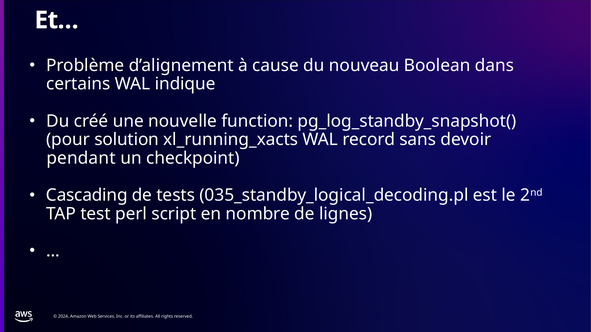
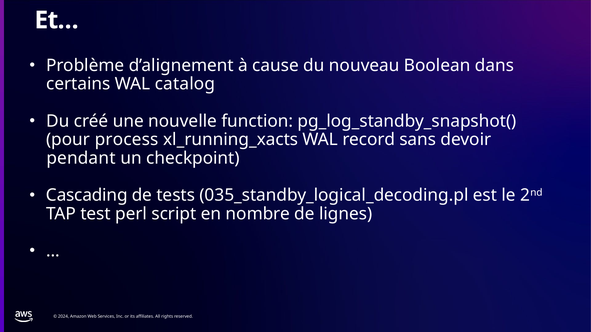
indique: indique -> catalog
solution: solution -> process
